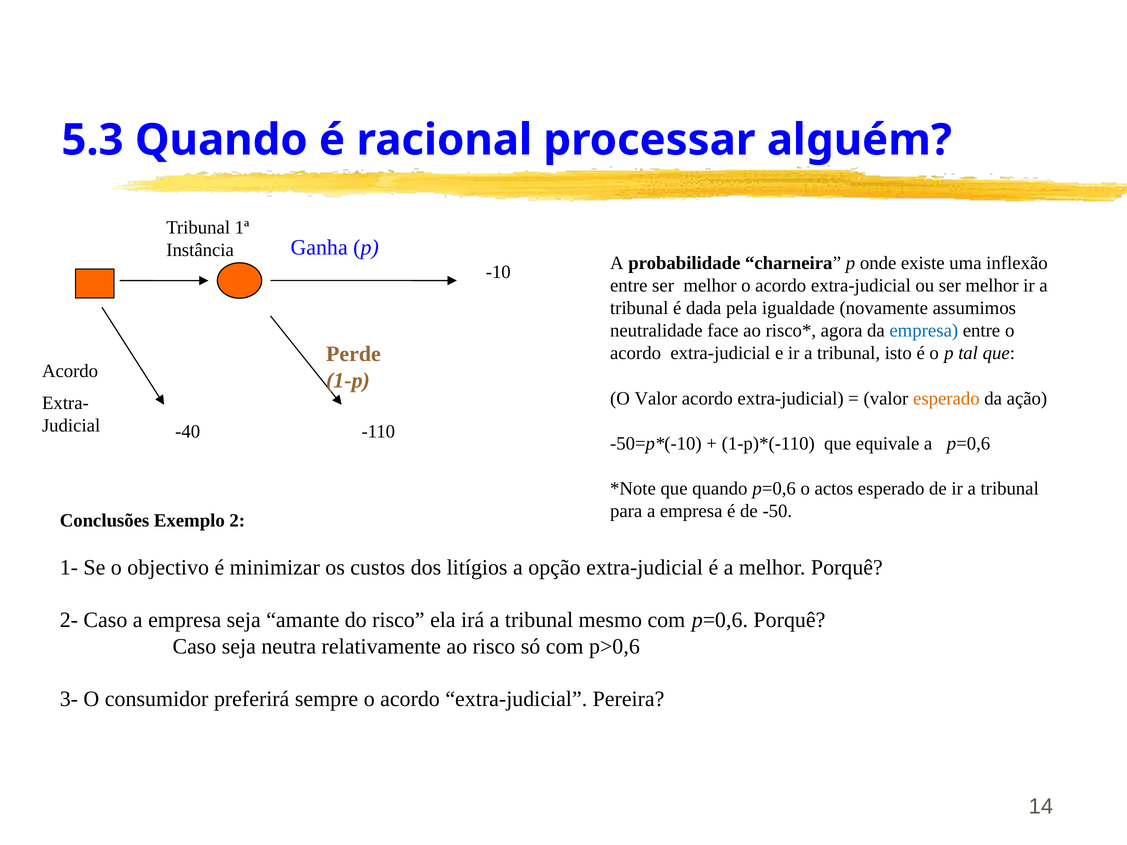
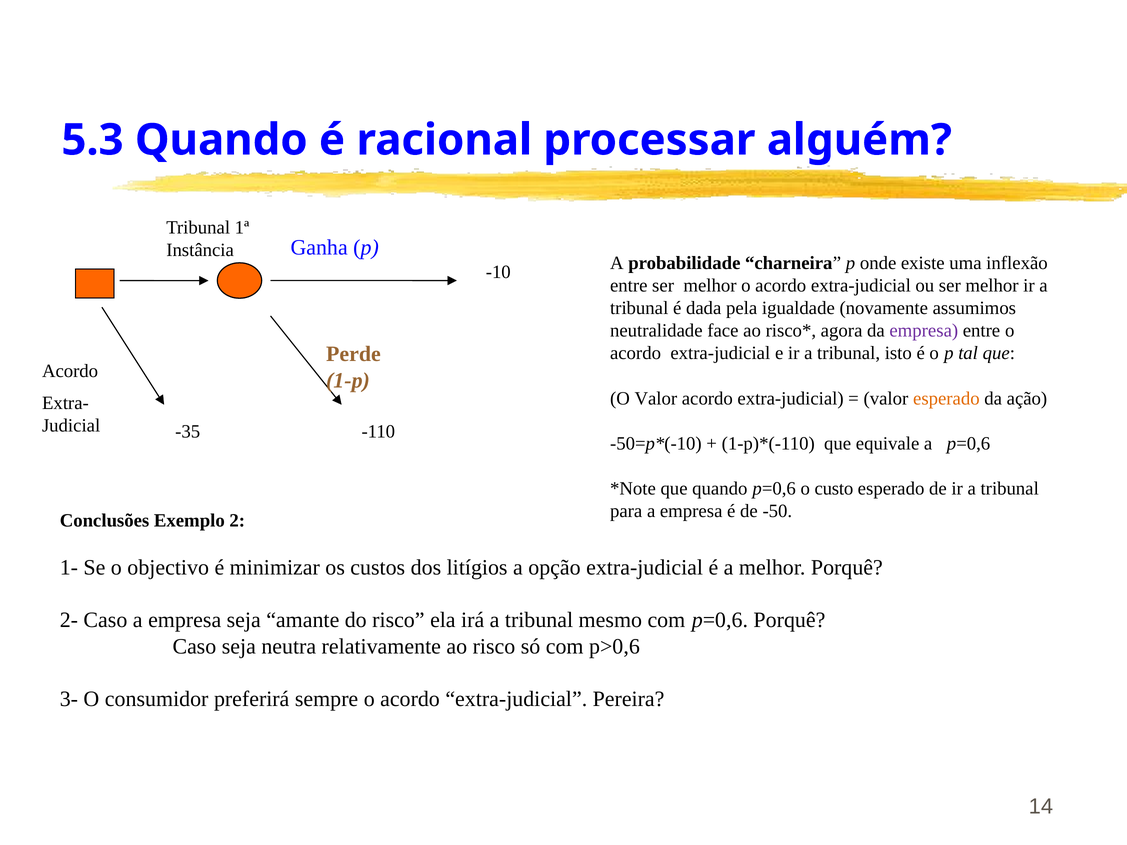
empresa at (924, 331) colour: blue -> purple
-40: -40 -> -35
actos: actos -> custo
